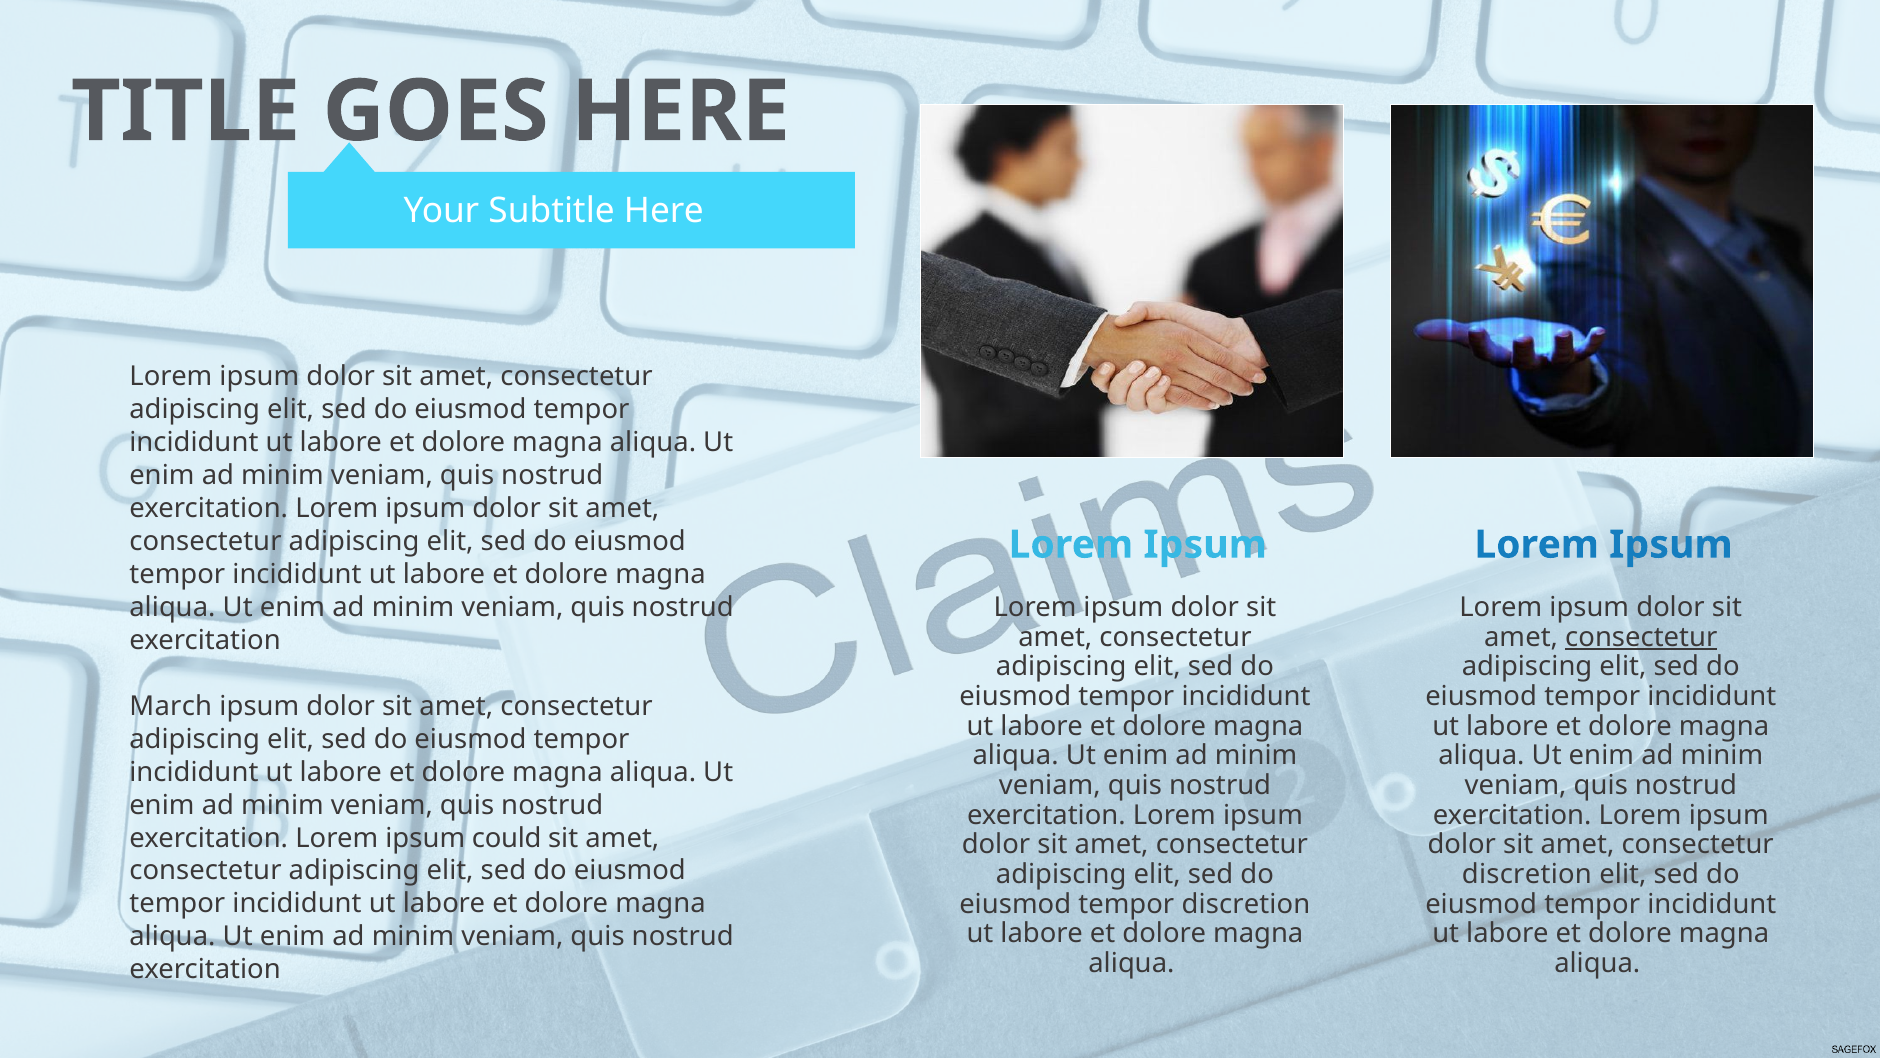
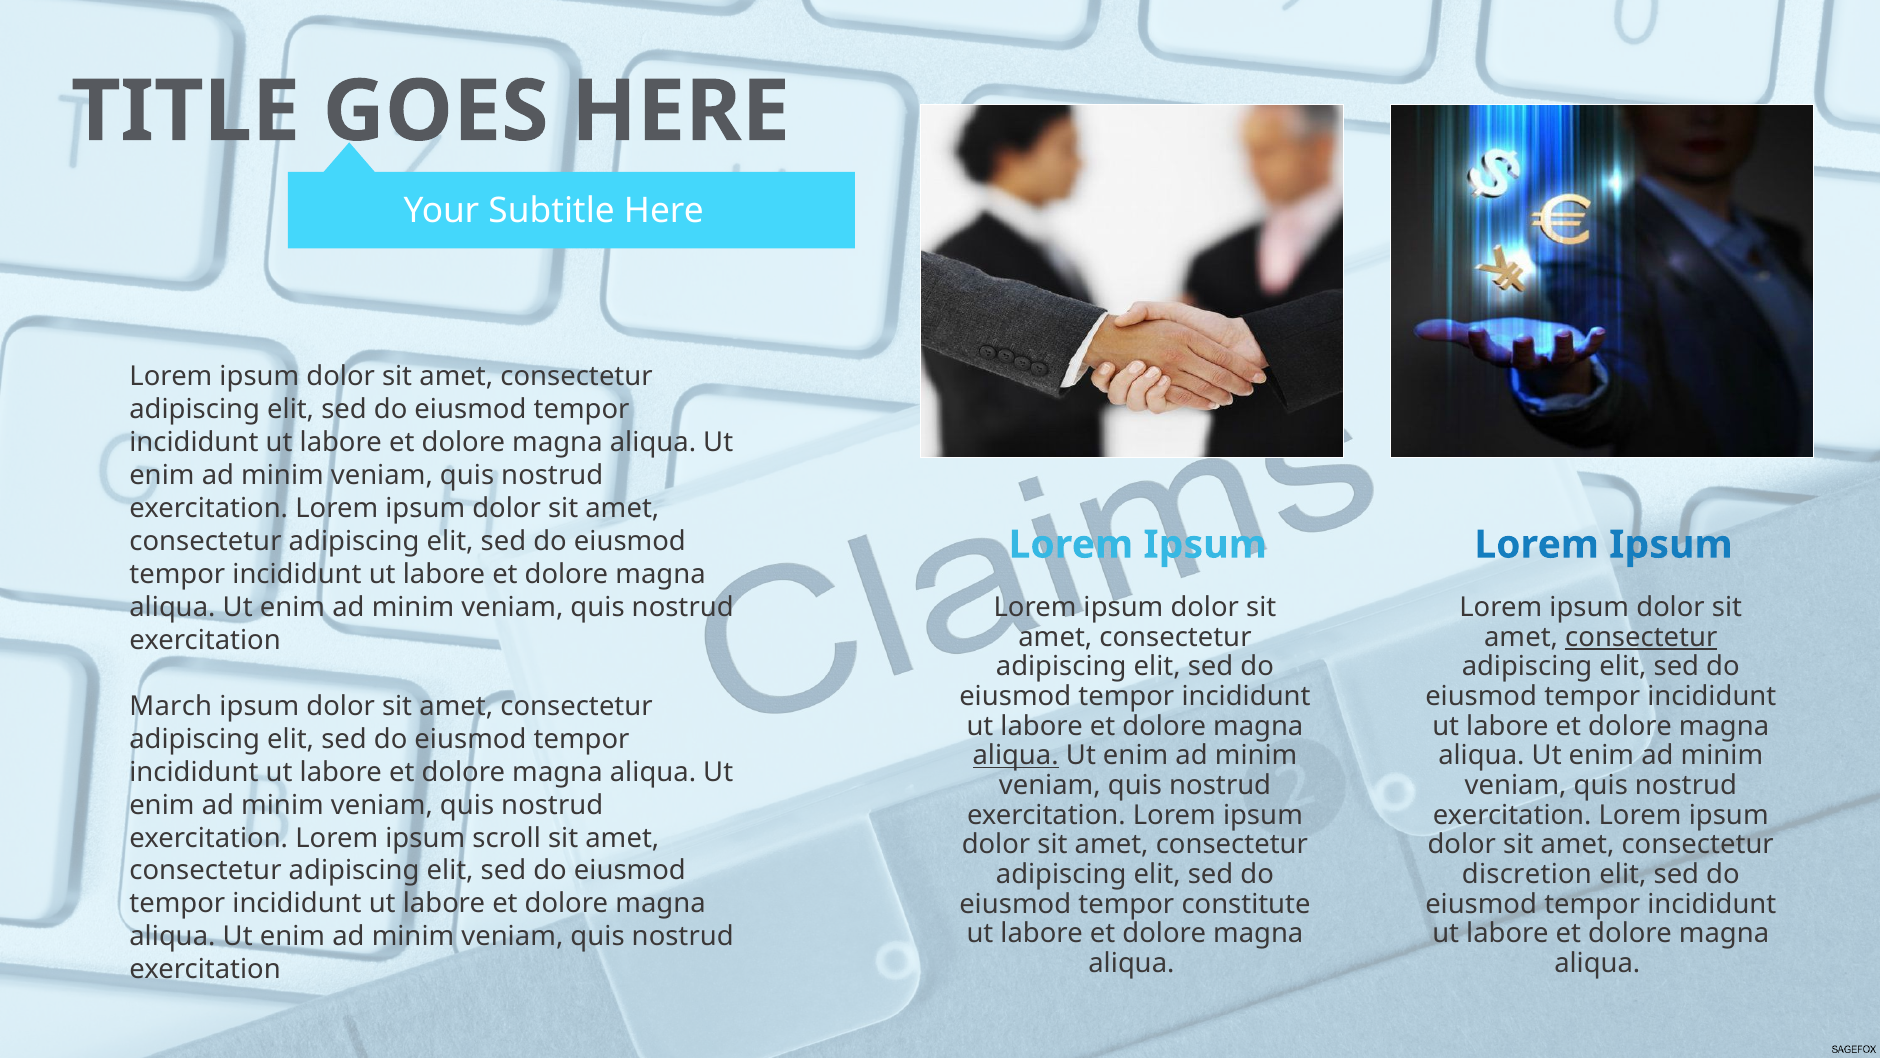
aliqua at (1016, 755) underline: none -> present
could: could -> scroll
tempor discretion: discretion -> constitute
